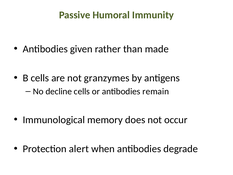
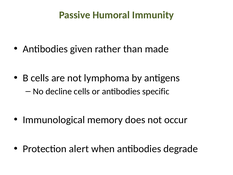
granzymes: granzymes -> lymphoma
remain: remain -> specific
